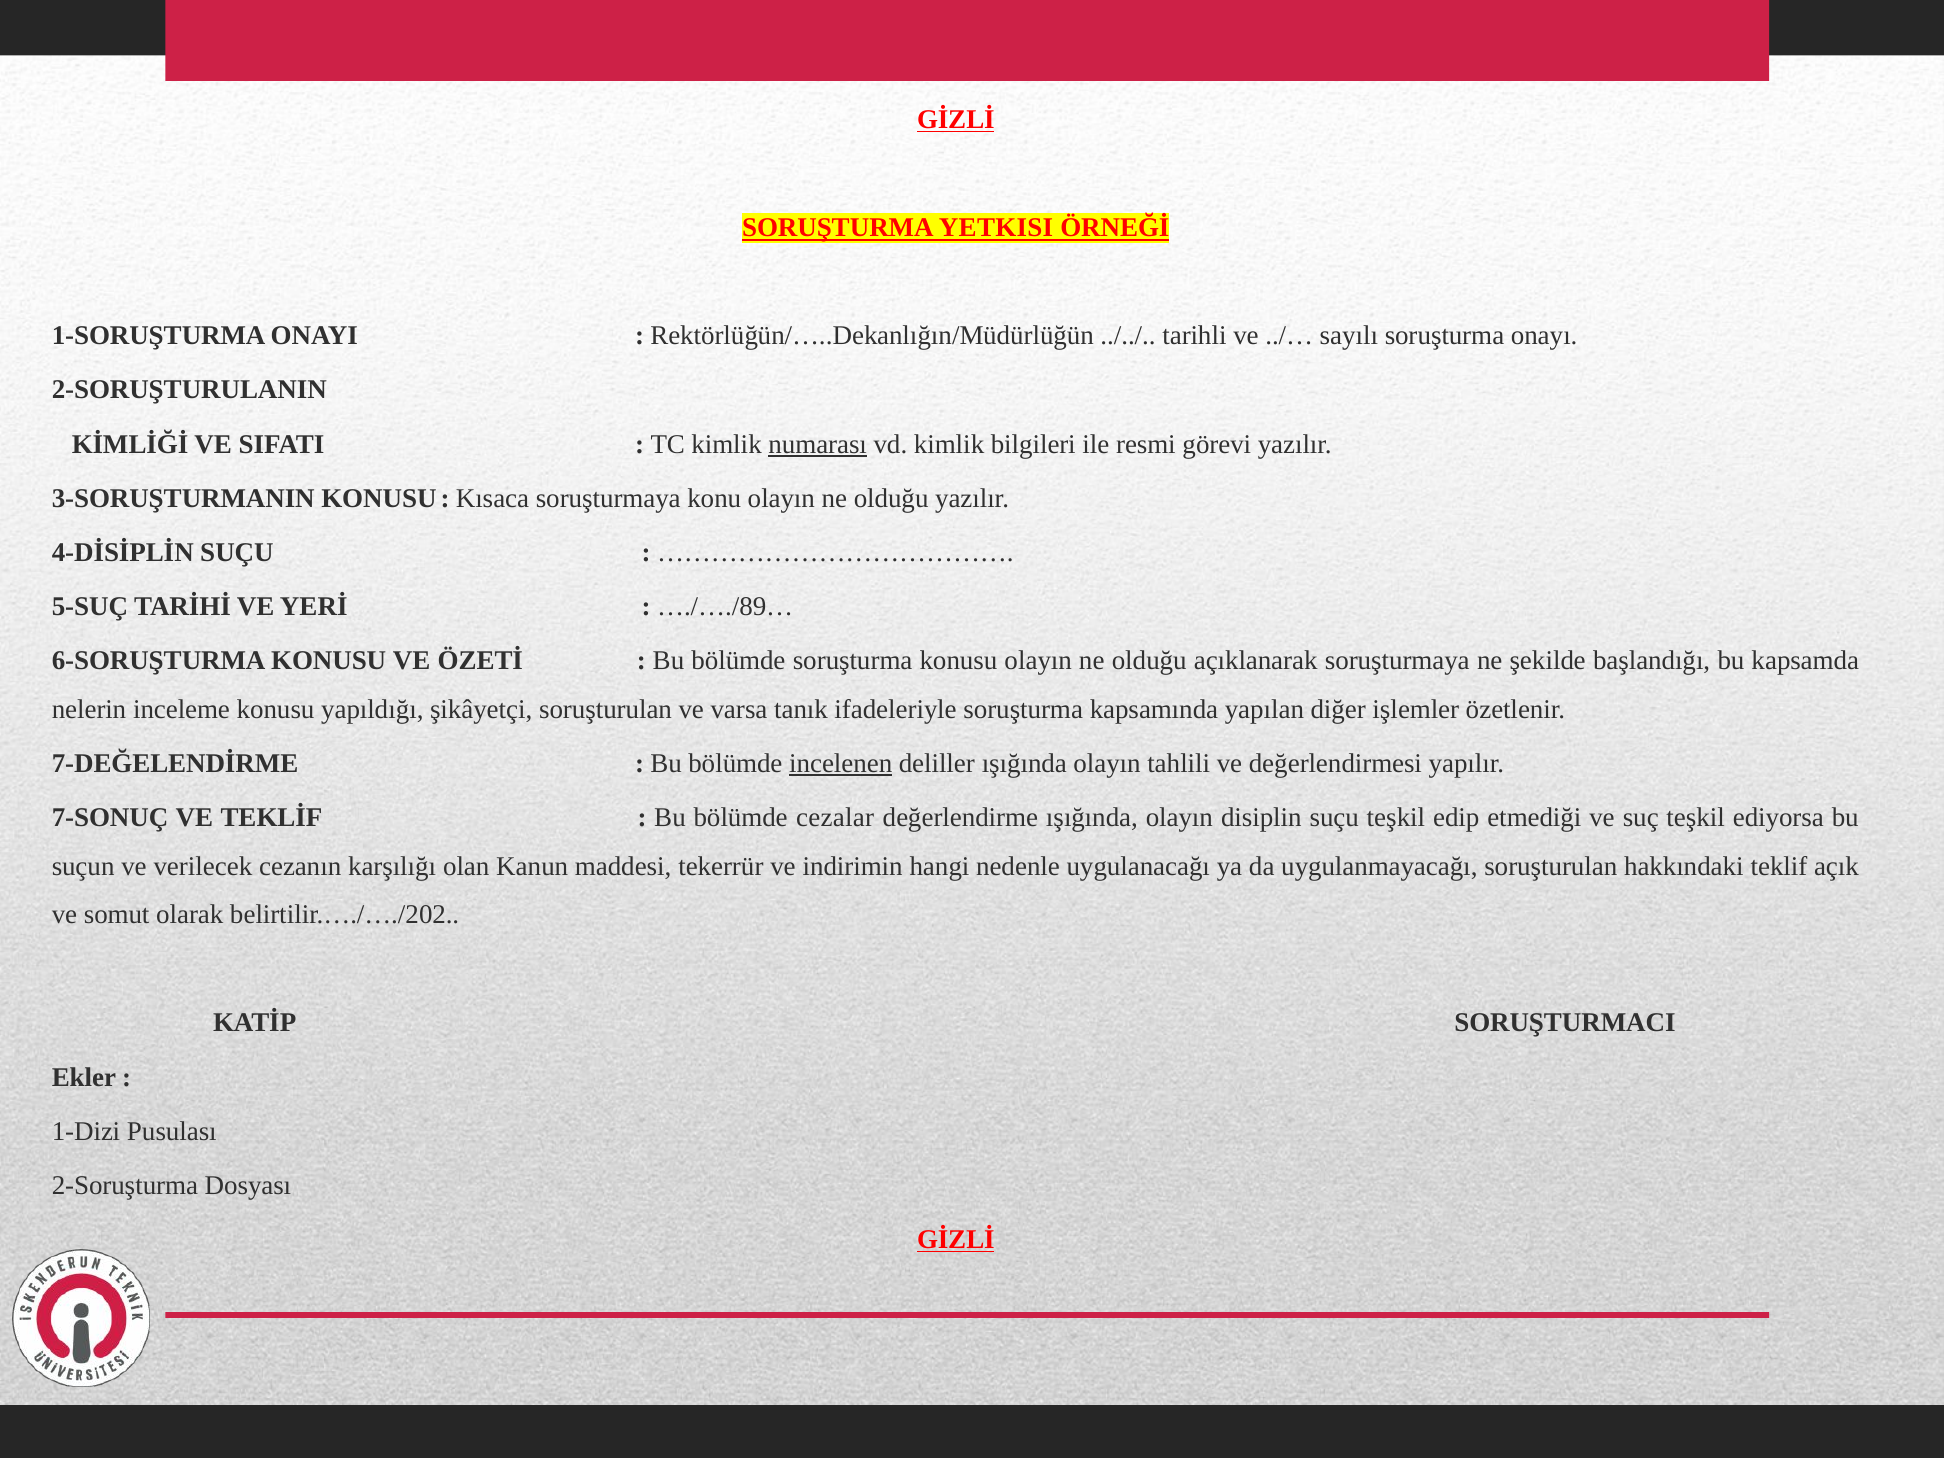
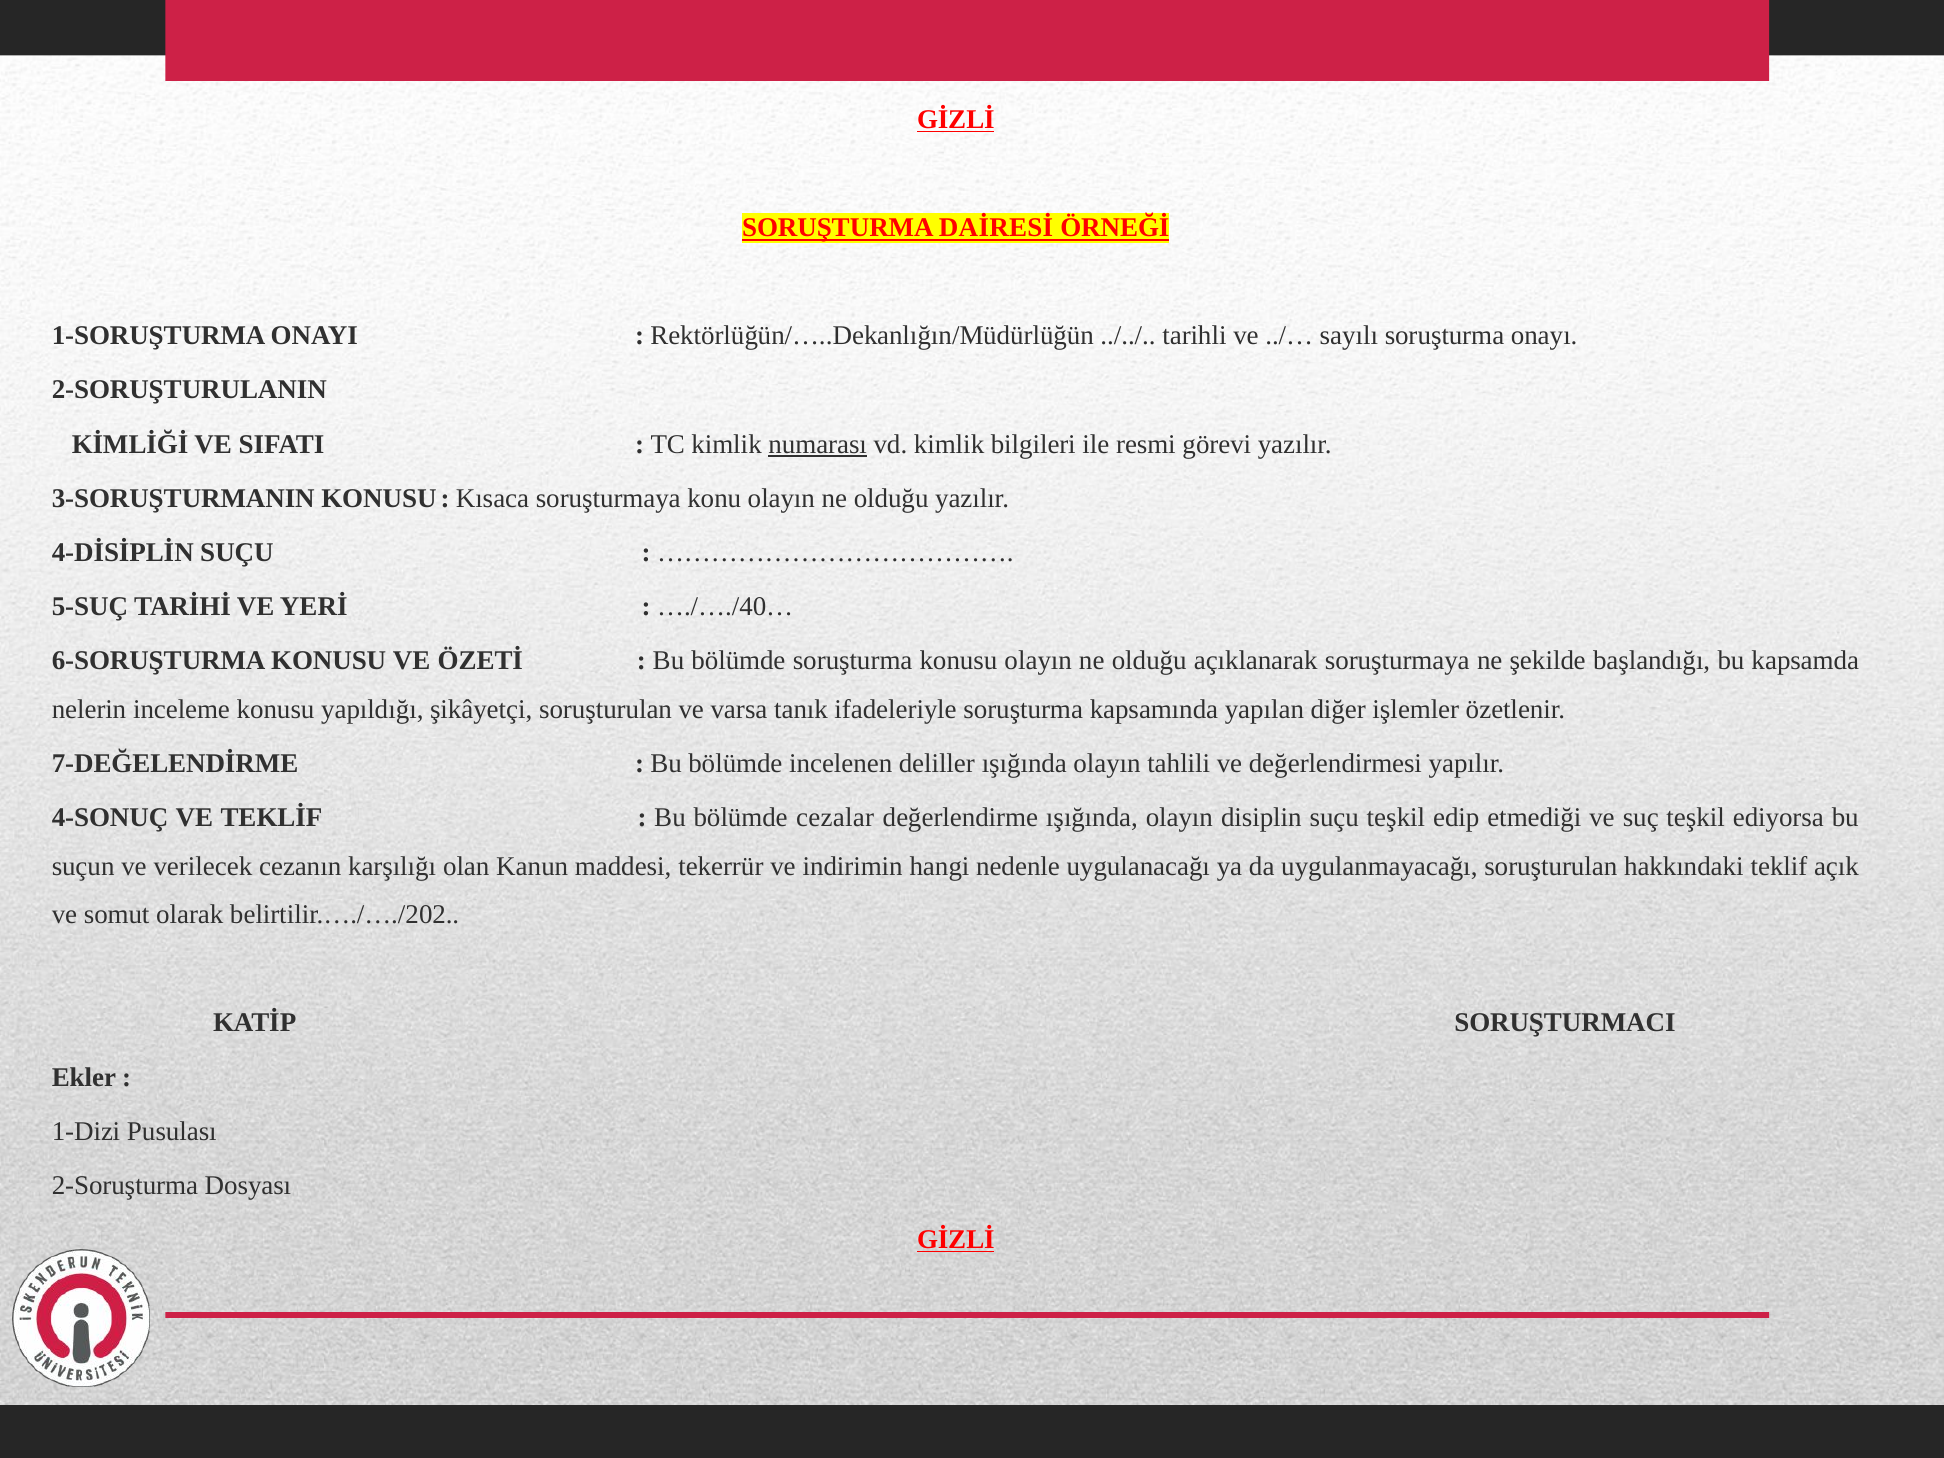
YETKISI: YETKISI -> DAİRESİ
…./…./89…: …./…./89… -> …./…./40…
incelenen underline: present -> none
7-SONUÇ: 7-SONUÇ -> 4-SONUÇ
